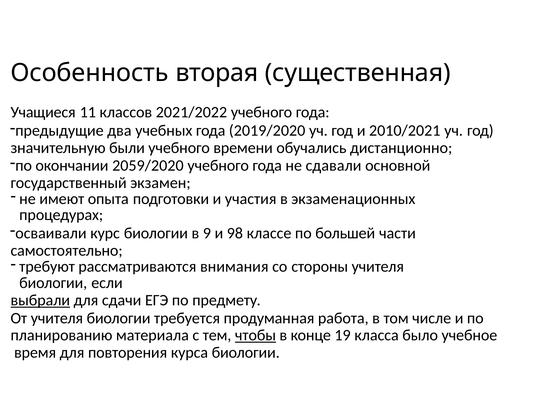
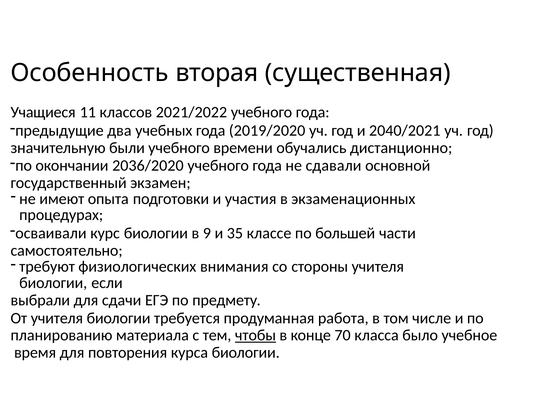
2010/2021: 2010/2021 -> 2040/2021
2059/2020: 2059/2020 -> 2036/2020
98: 98 -> 35
рассматриваются: рассматриваются -> физиологических
выбрали underline: present -> none
19: 19 -> 70
